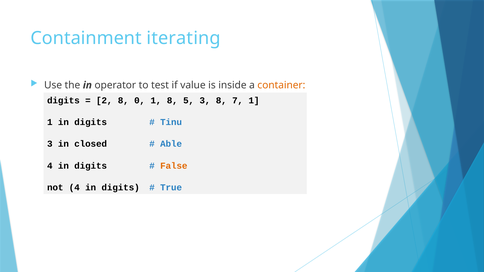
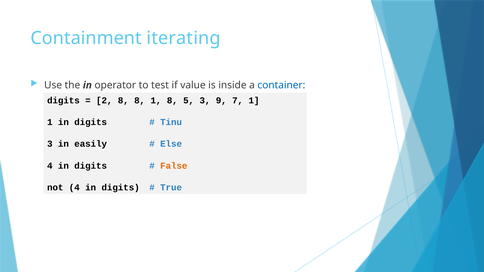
container colour: orange -> blue
8 0: 0 -> 8
3 8: 8 -> 9
closed: closed -> easily
Able: Able -> Else
